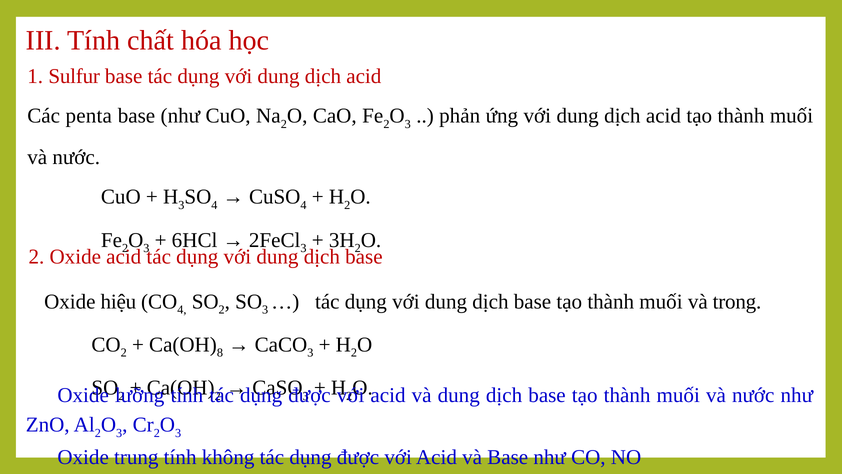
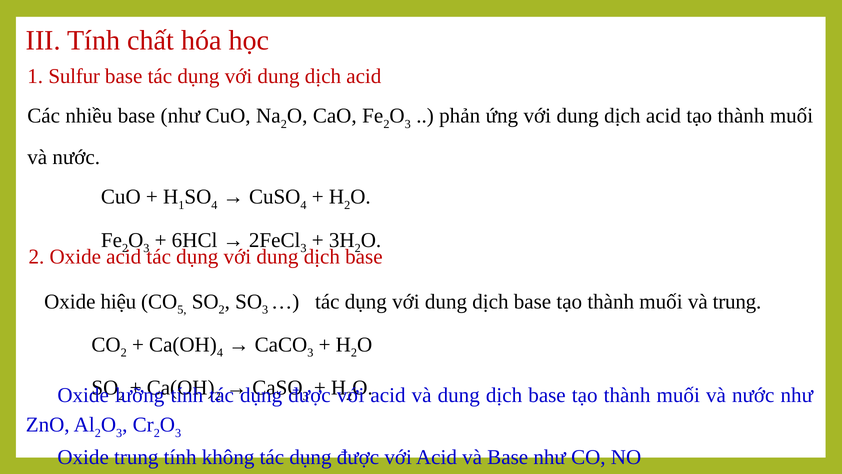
penta: penta -> nhiều
3 at (181, 205): 3 -> 1
CO 4: 4 -> 5
và trong: trong -> trung
8 at (220, 353): 8 -> 4
